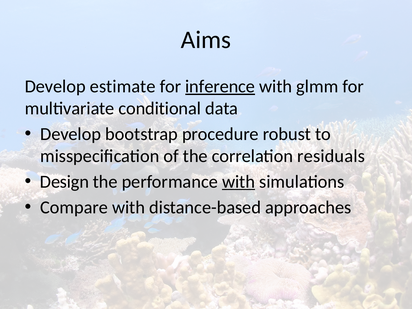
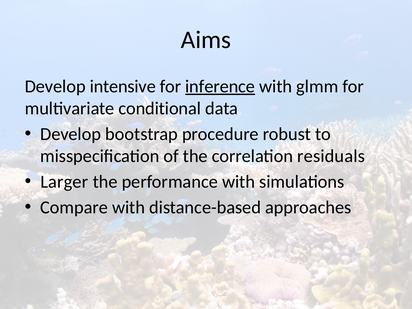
estimate: estimate -> intensive
Design: Design -> Larger
with at (239, 182) underline: present -> none
